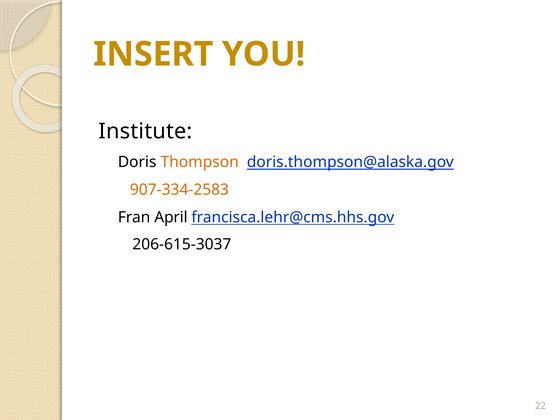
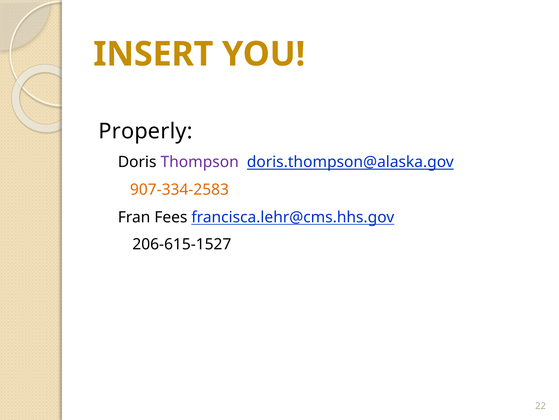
Institute: Institute -> Properly
Thompson colour: orange -> purple
April: April -> Fees
206-615-3037: 206-615-3037 -> 206-615-1527
